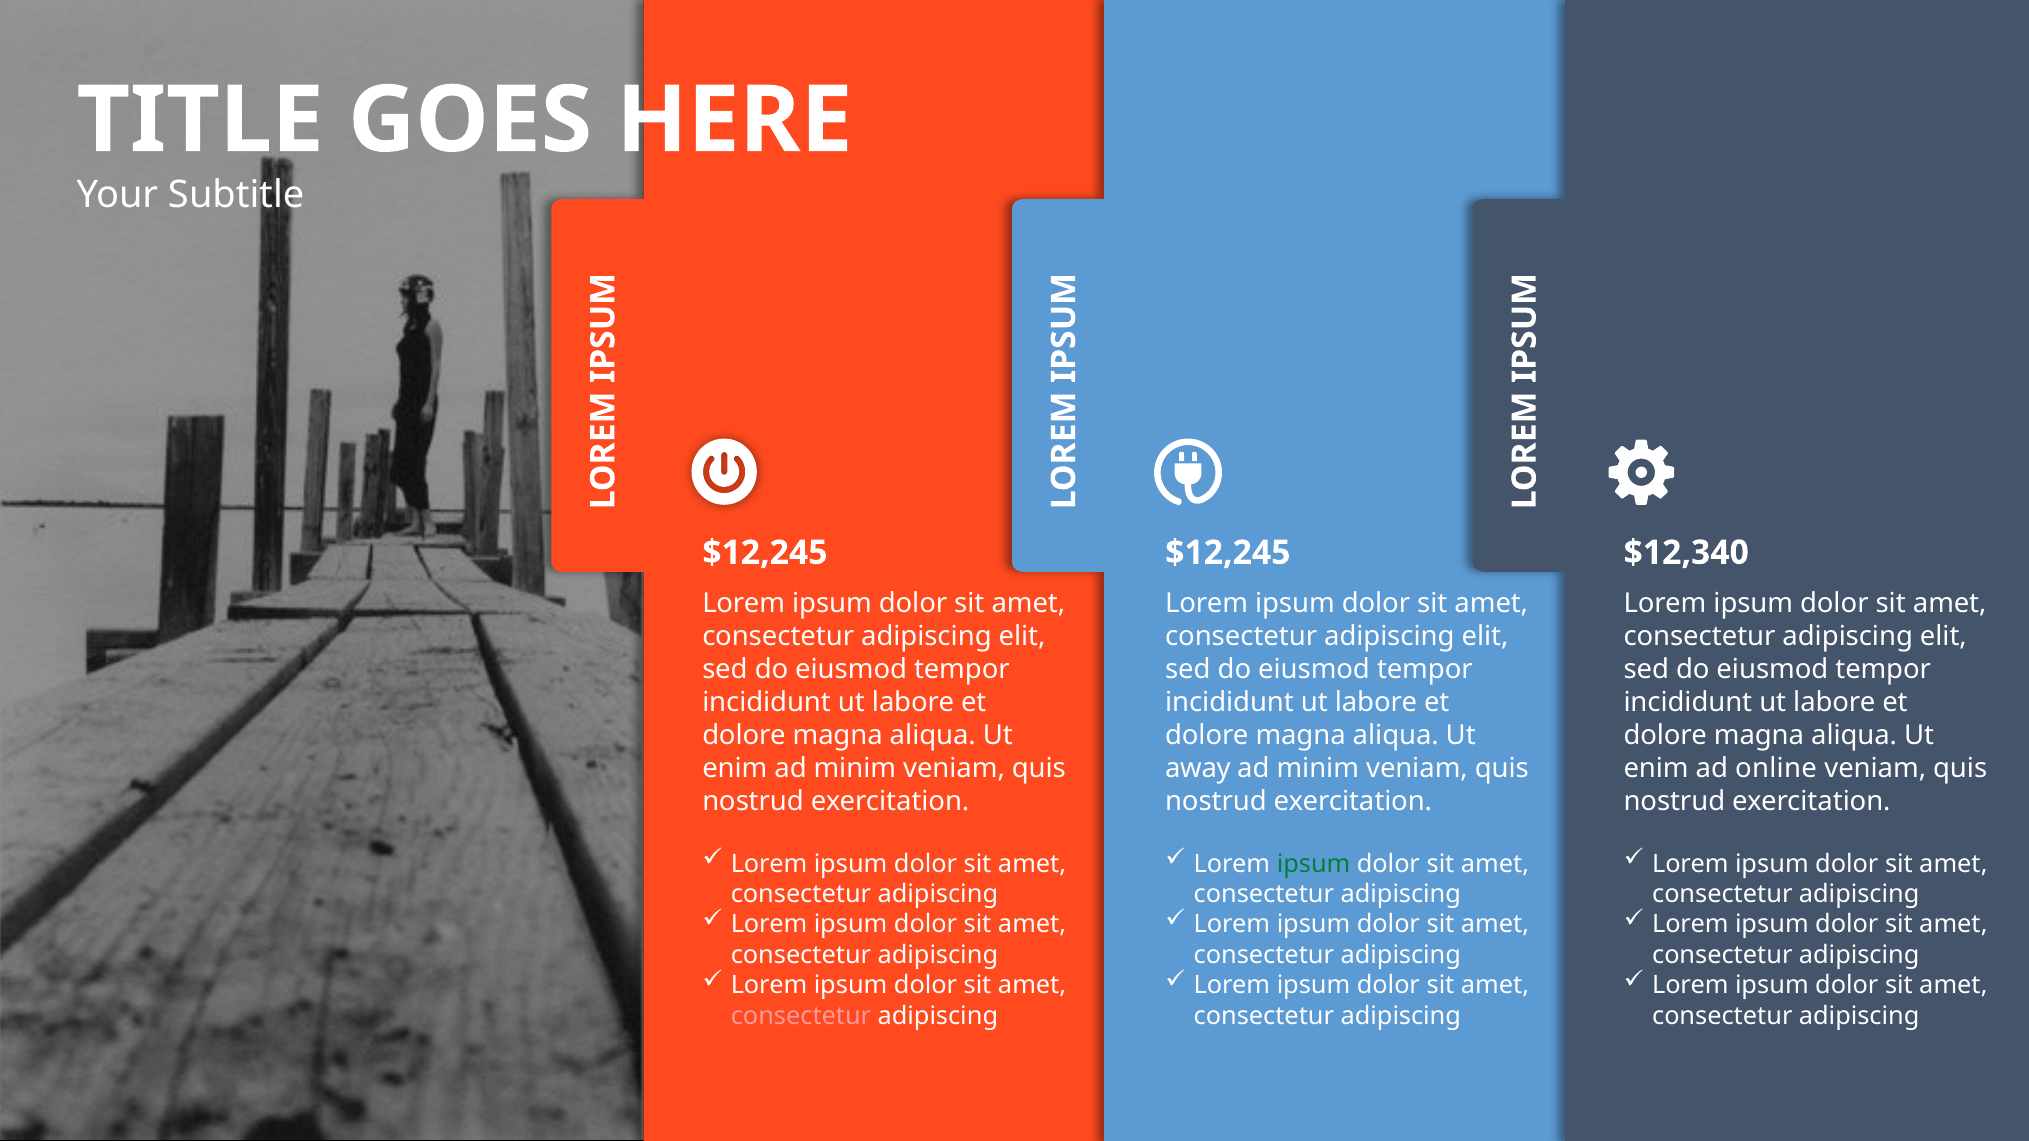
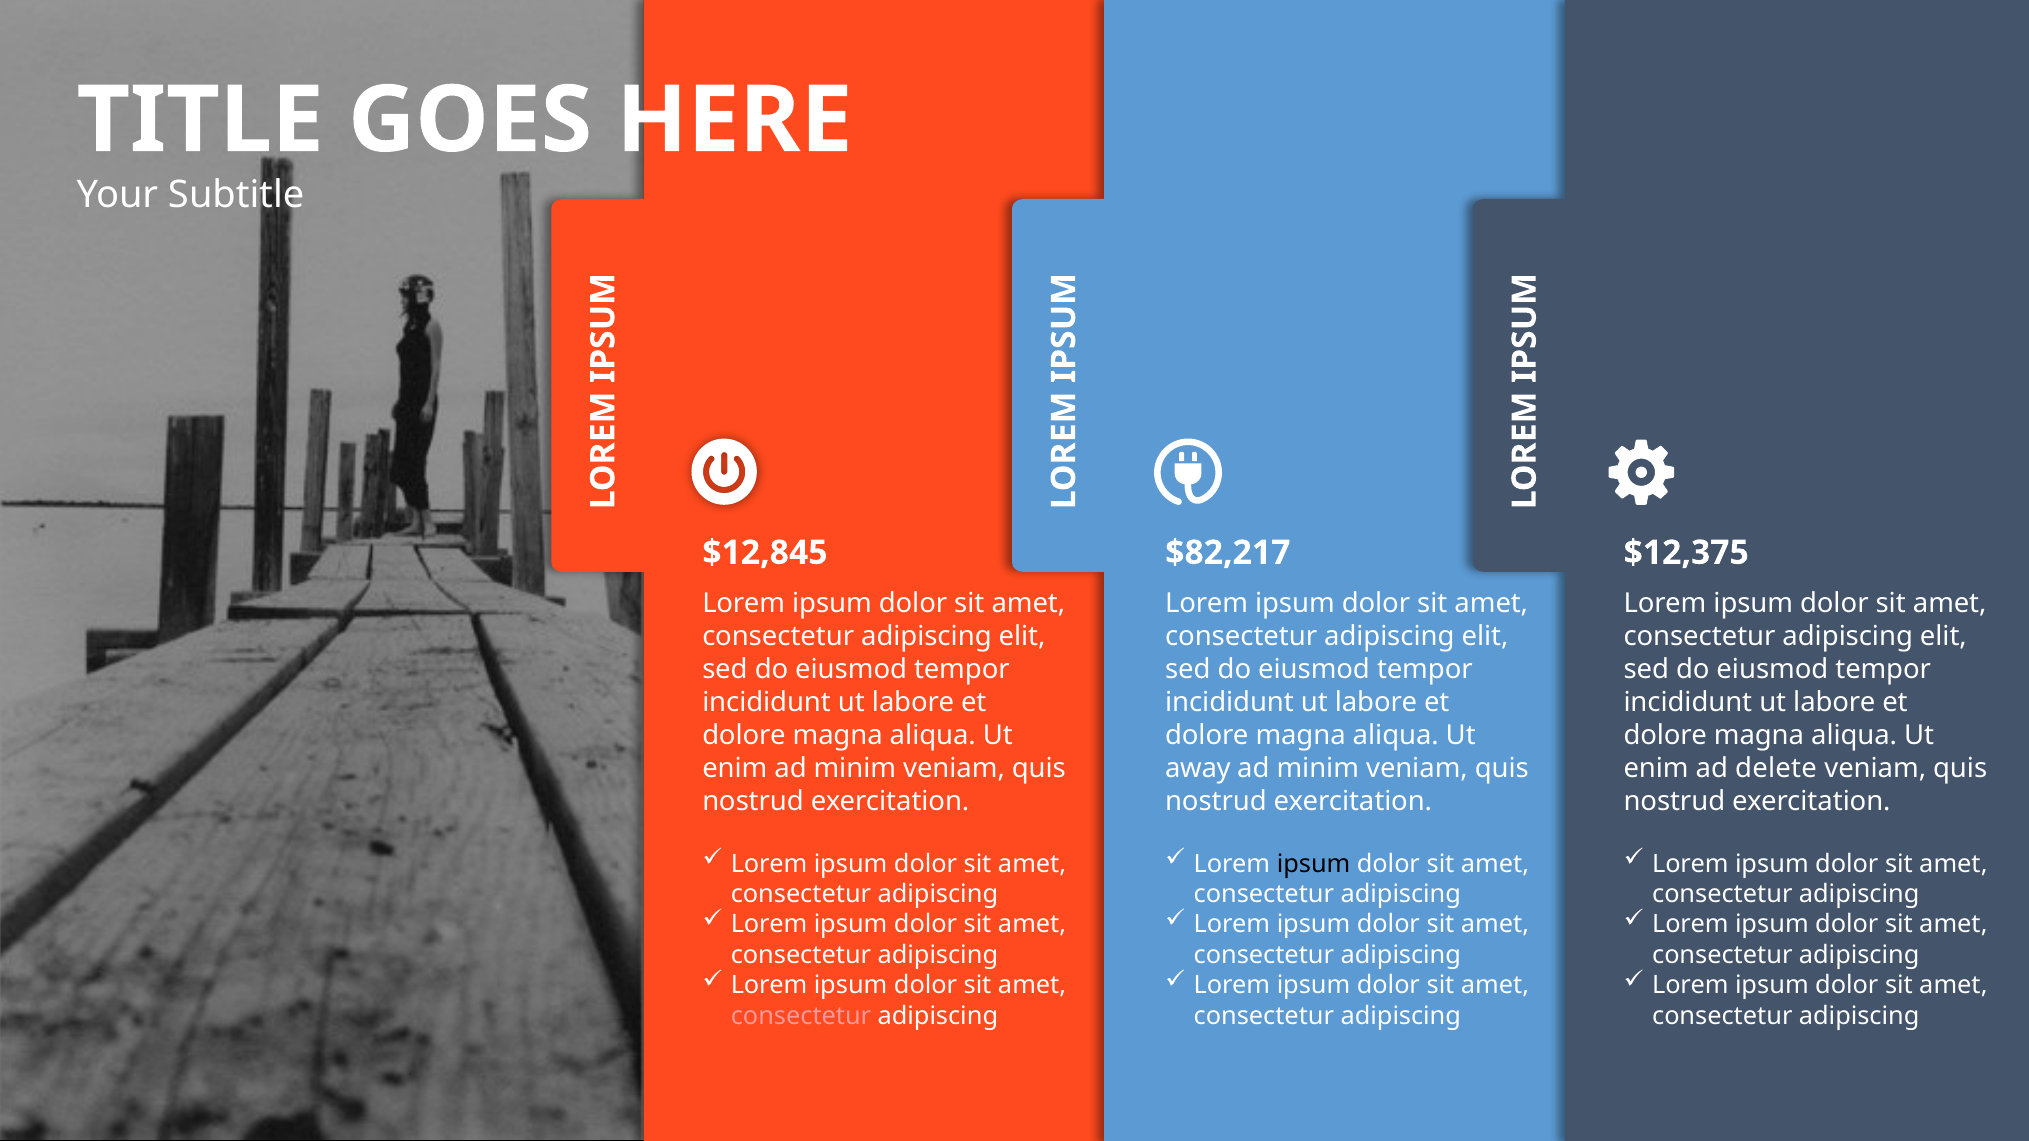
$12,245 at (765, 553): $12,245 -> $12,845
$12,245 at (1228, 553): $12,245 -> $82,217
$12,340: $12,340 -> $12,375
online: online -> delete
ipsum at (1314, 864) colour: green -> black
